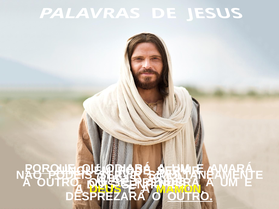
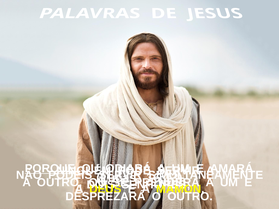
OUTRO at (190, 197) underline: present -> none
